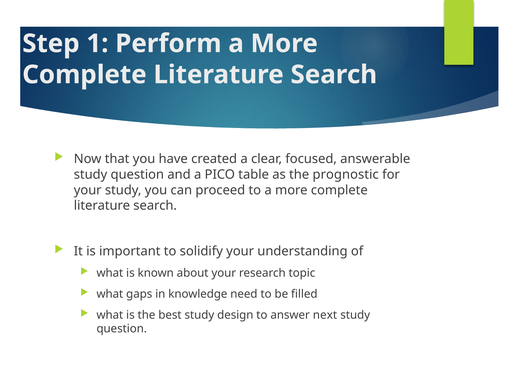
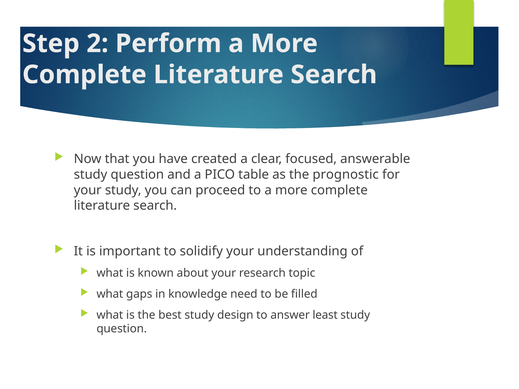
1: 1 -> 2
next: next -> least
